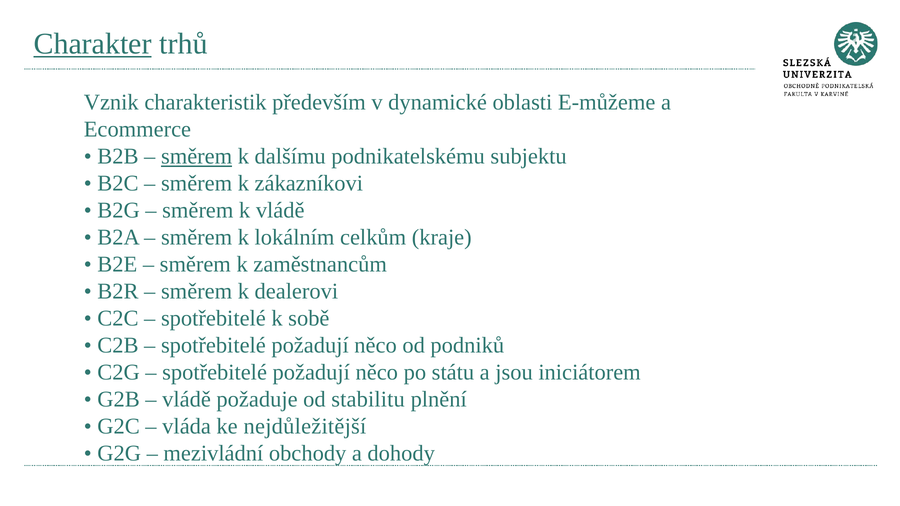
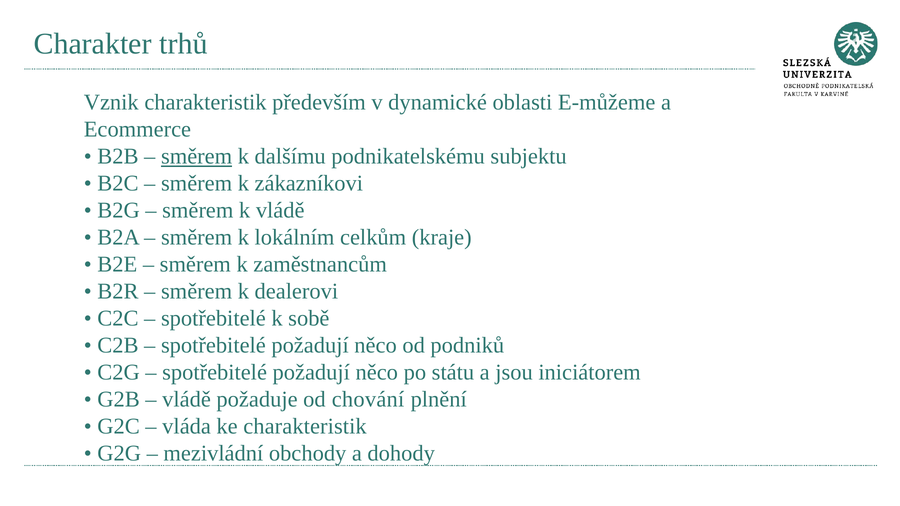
Charakter underline: present -> none
stabilitu: stabilitu -> chování
ke nejdůležitější: nejdůležitější -> charakteristik
